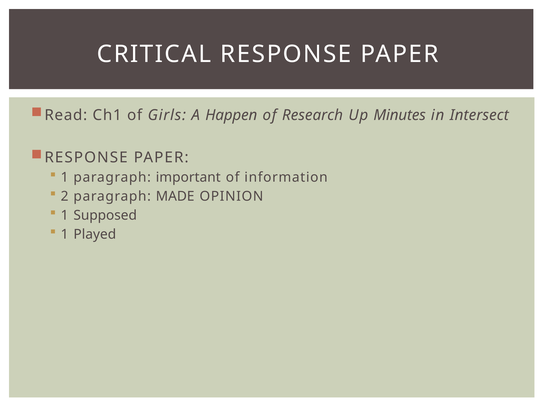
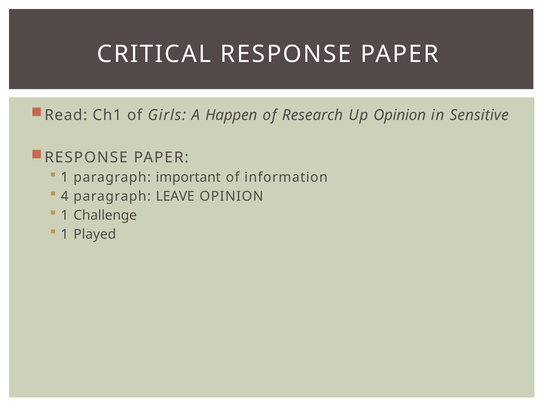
Up Minutes: Minutes -> Opinion
Intersect: Intersect -> Sensitive
2: 2 -> 4
MADE: MADE -> LEAVE
Supposed: Supposed -> Challenge
